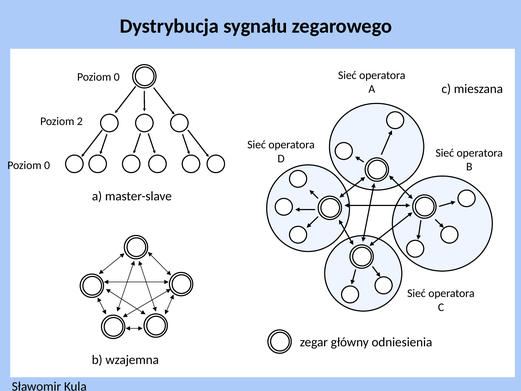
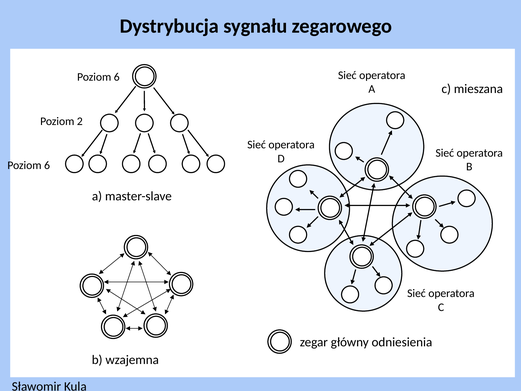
0 at (117, 77): 0 -> 6
0 at (47, 165): 0 -> 6
